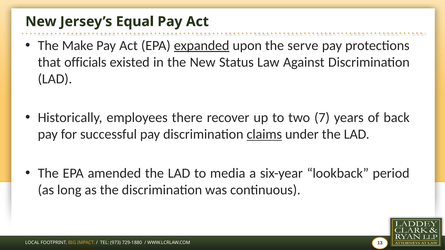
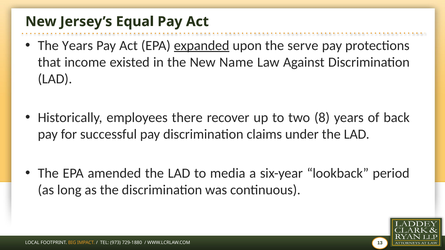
The Make: Make -> Years
officials: officials -> income
Status: Status -> Name
7: 7 -> 8
claims underline: present -> none
